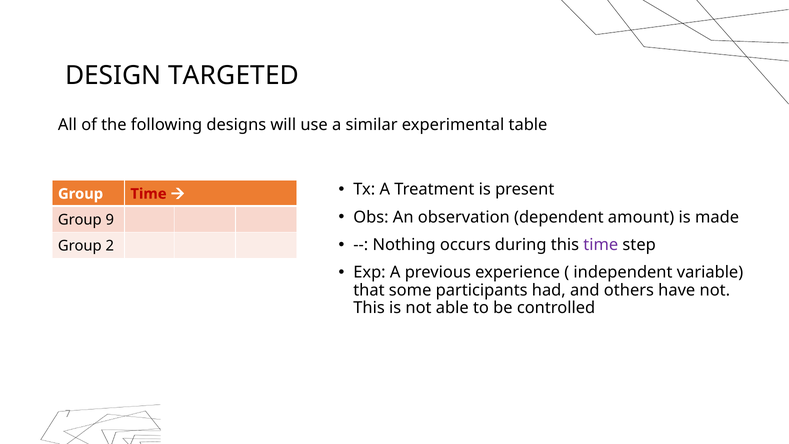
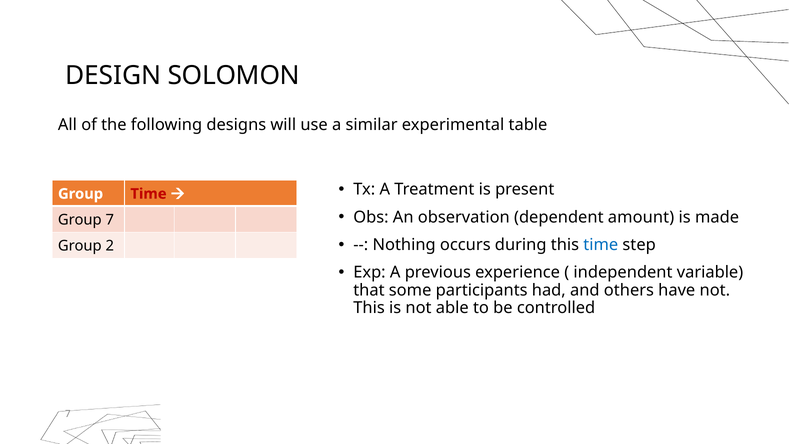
TARGETED: TARGETED -> SOLOMON
Group 9: 9 -> 7
time at (601, 245) colour: purple -> blue
